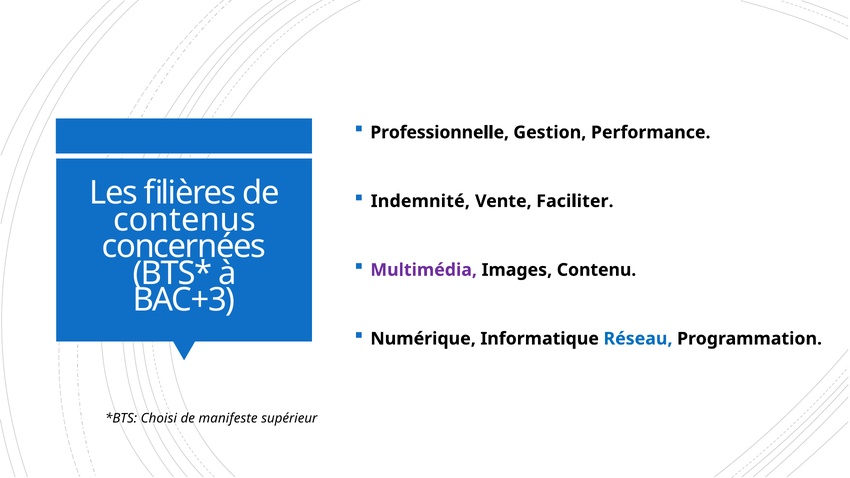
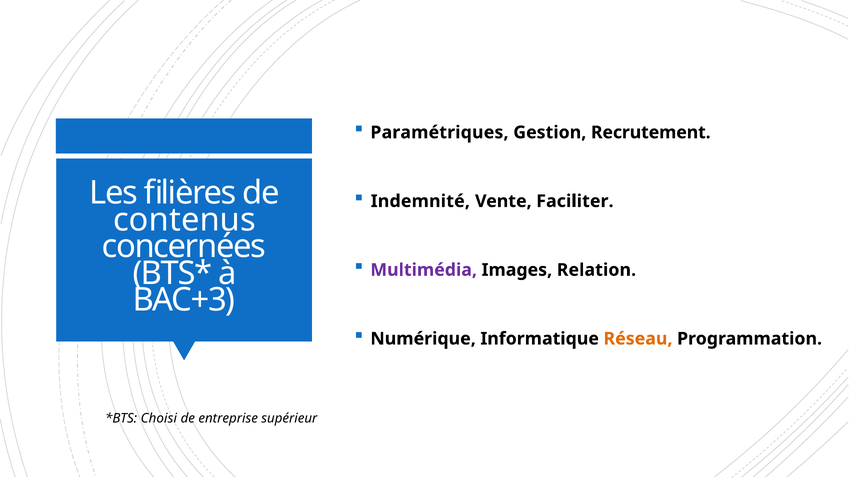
Professionnelle: Professionnelle -> Paramétriques
Performance: Performance -> Recrutement
Contenu: Contenu -> Relation
Réseau colour: blue -> orange
manifeste: manifeste -> entreprise
